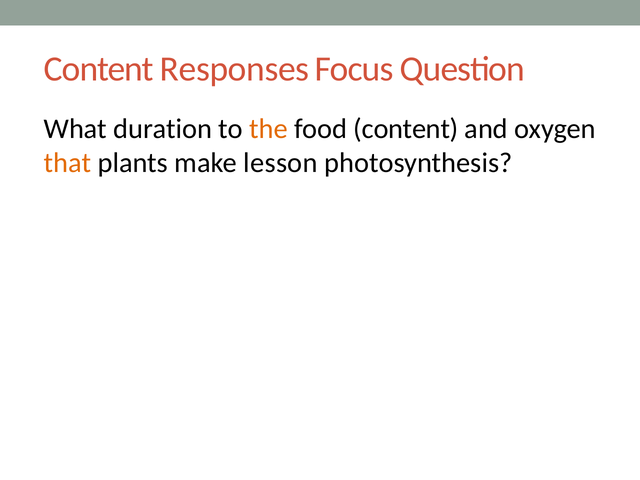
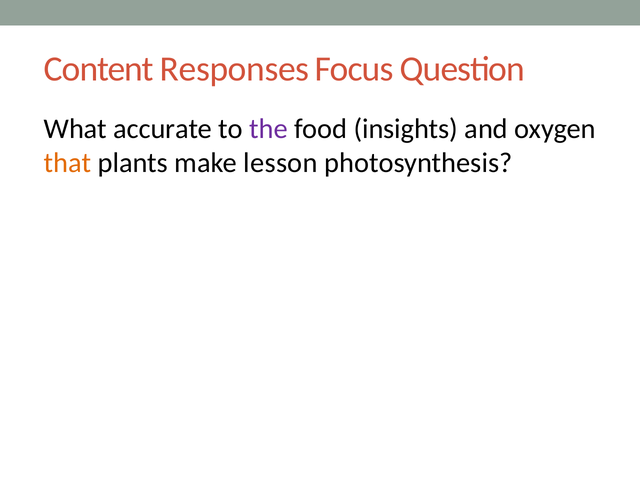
duration: duration -> accurate
the colour: orange -> purple
food content: content -> insights
